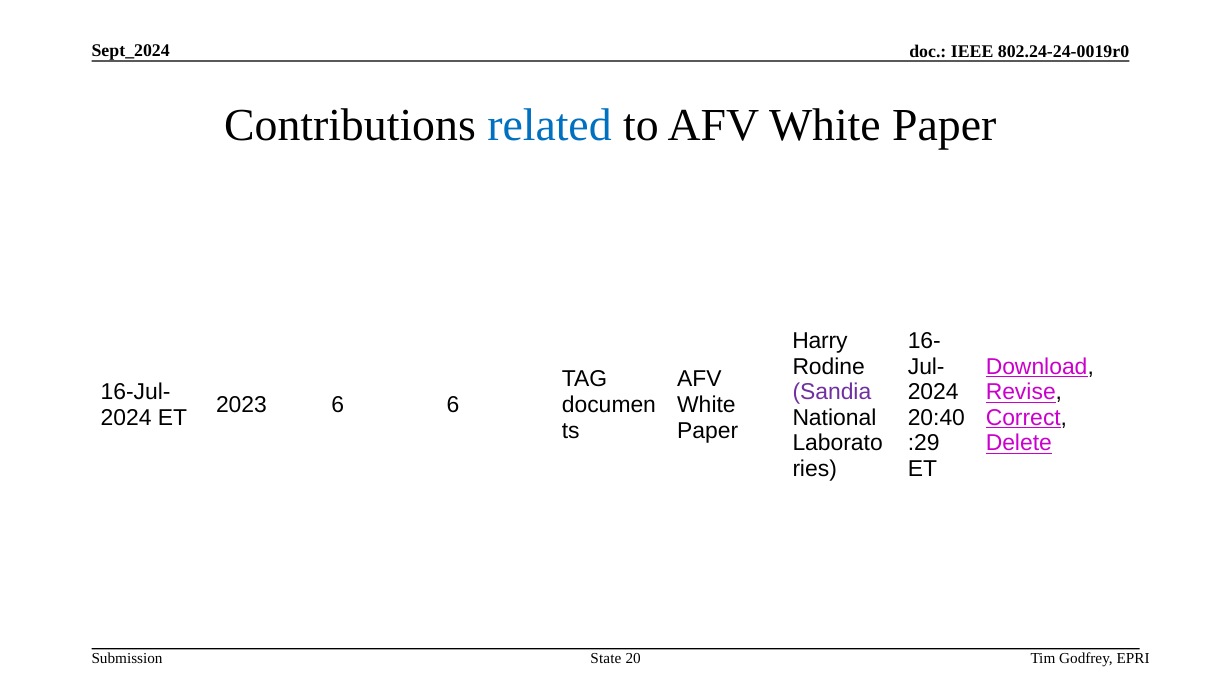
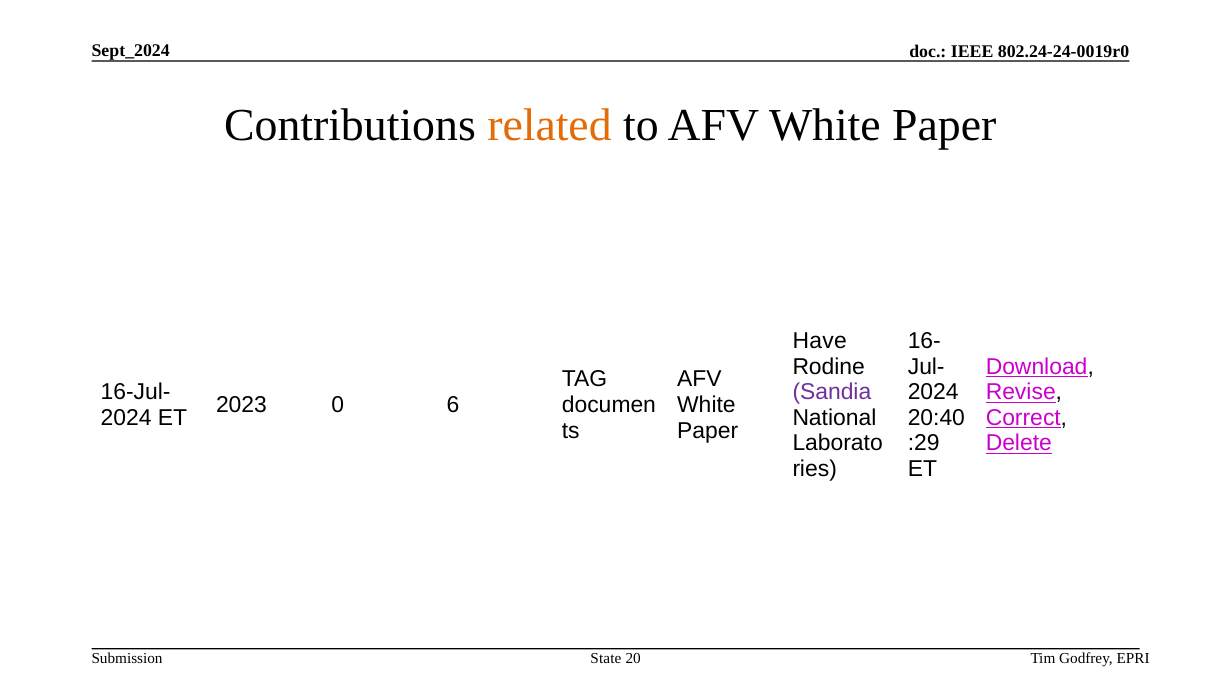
related colour: blue -> orange
Harry: Harry -> Have
2023 6: 6 -> 0
